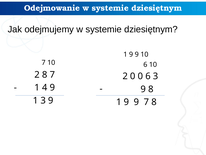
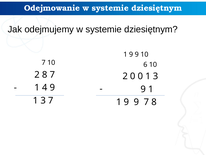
0 6: 6 -> 1
8 at (151, 89): 8 -> 1
3 9: 9 -> 7
